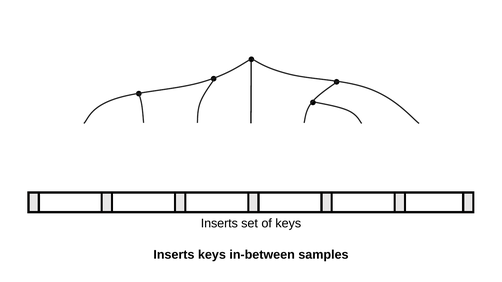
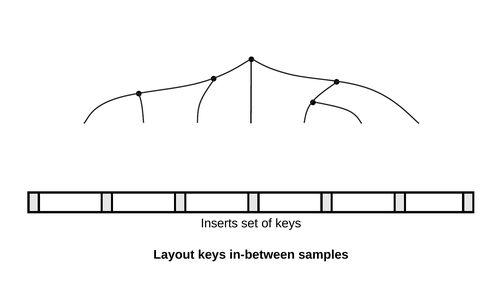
Inserts at (174, 255): Inserts -> Layout
